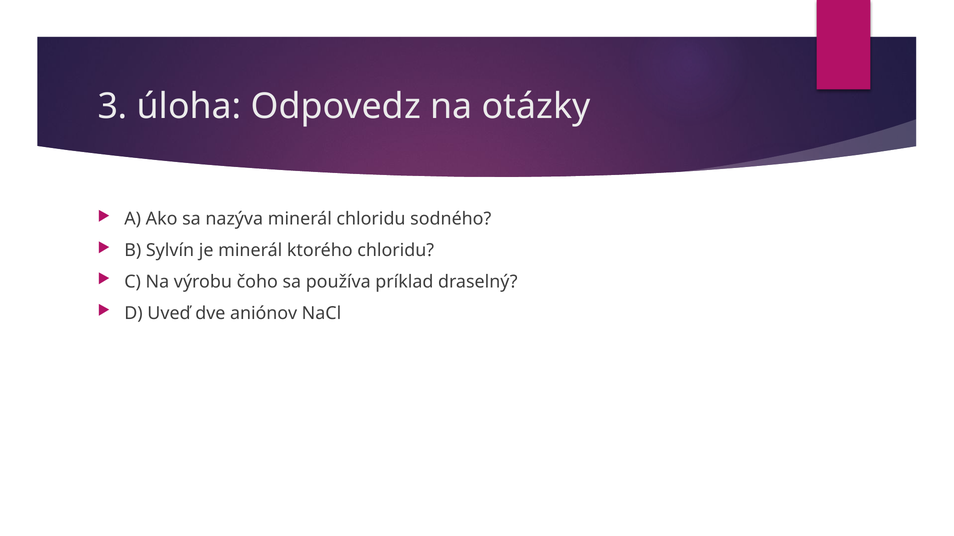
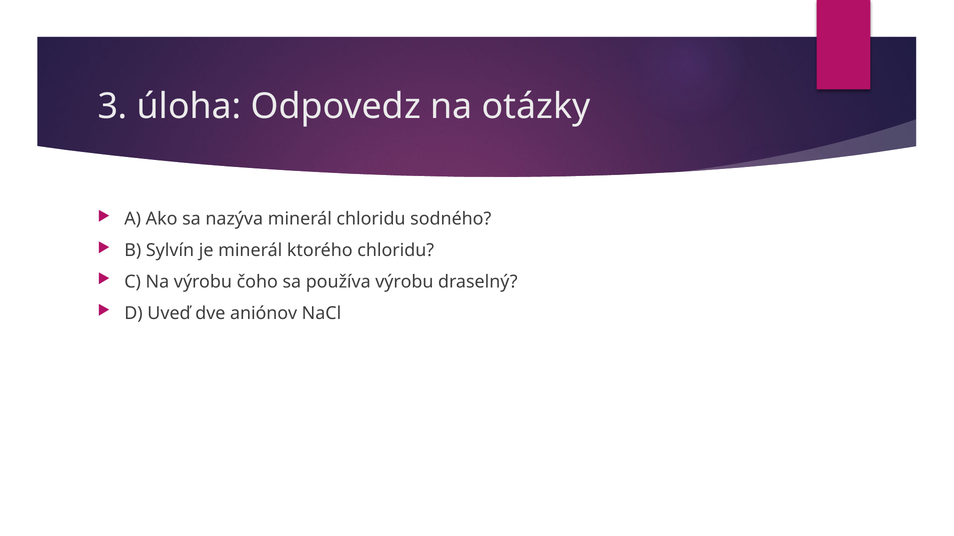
používa príklad: príklad -> výrobu
